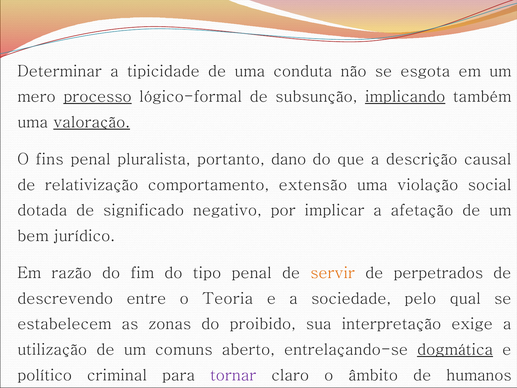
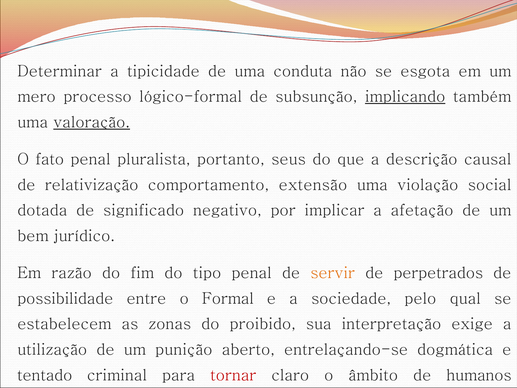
processo underline: present -> none
fins: fins -> fato
dano: dano -> seus
descrevendo: descrevendo -> possibilidade
Teoria: Teoria -> Formal
comuns: comuns -> punição
dogmática underline: present -> none
político: político -> tentado
tornar colour: purple -> red
